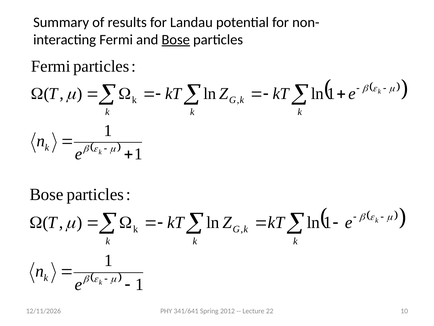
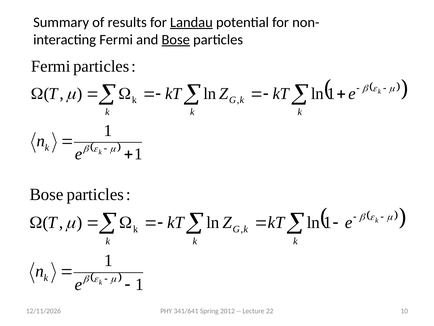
Landau underline: none -> present
